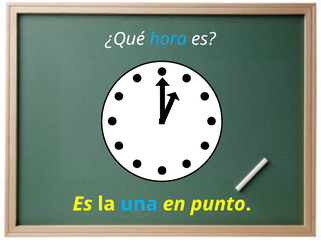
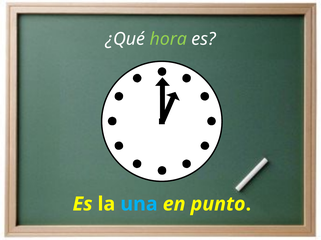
hora colour: light blue -> light green
